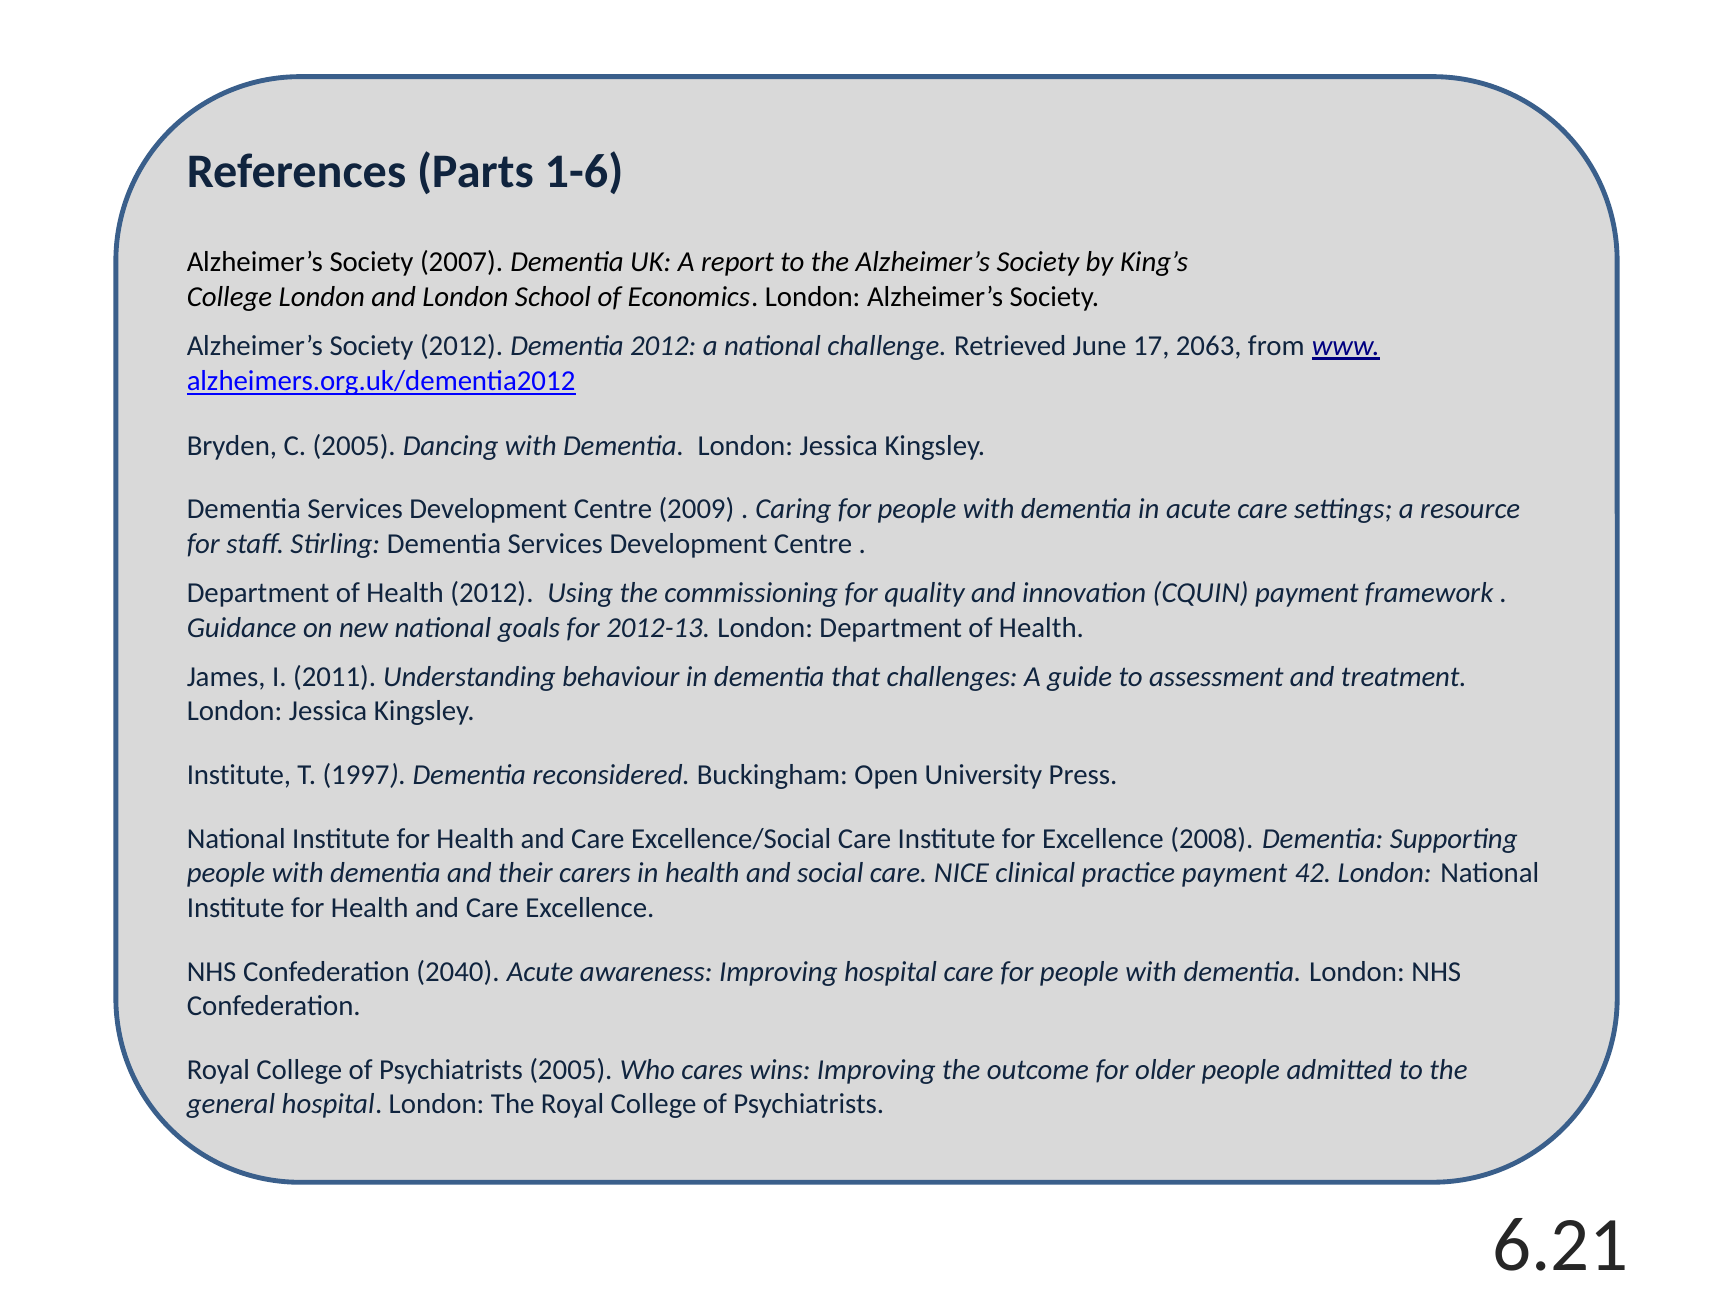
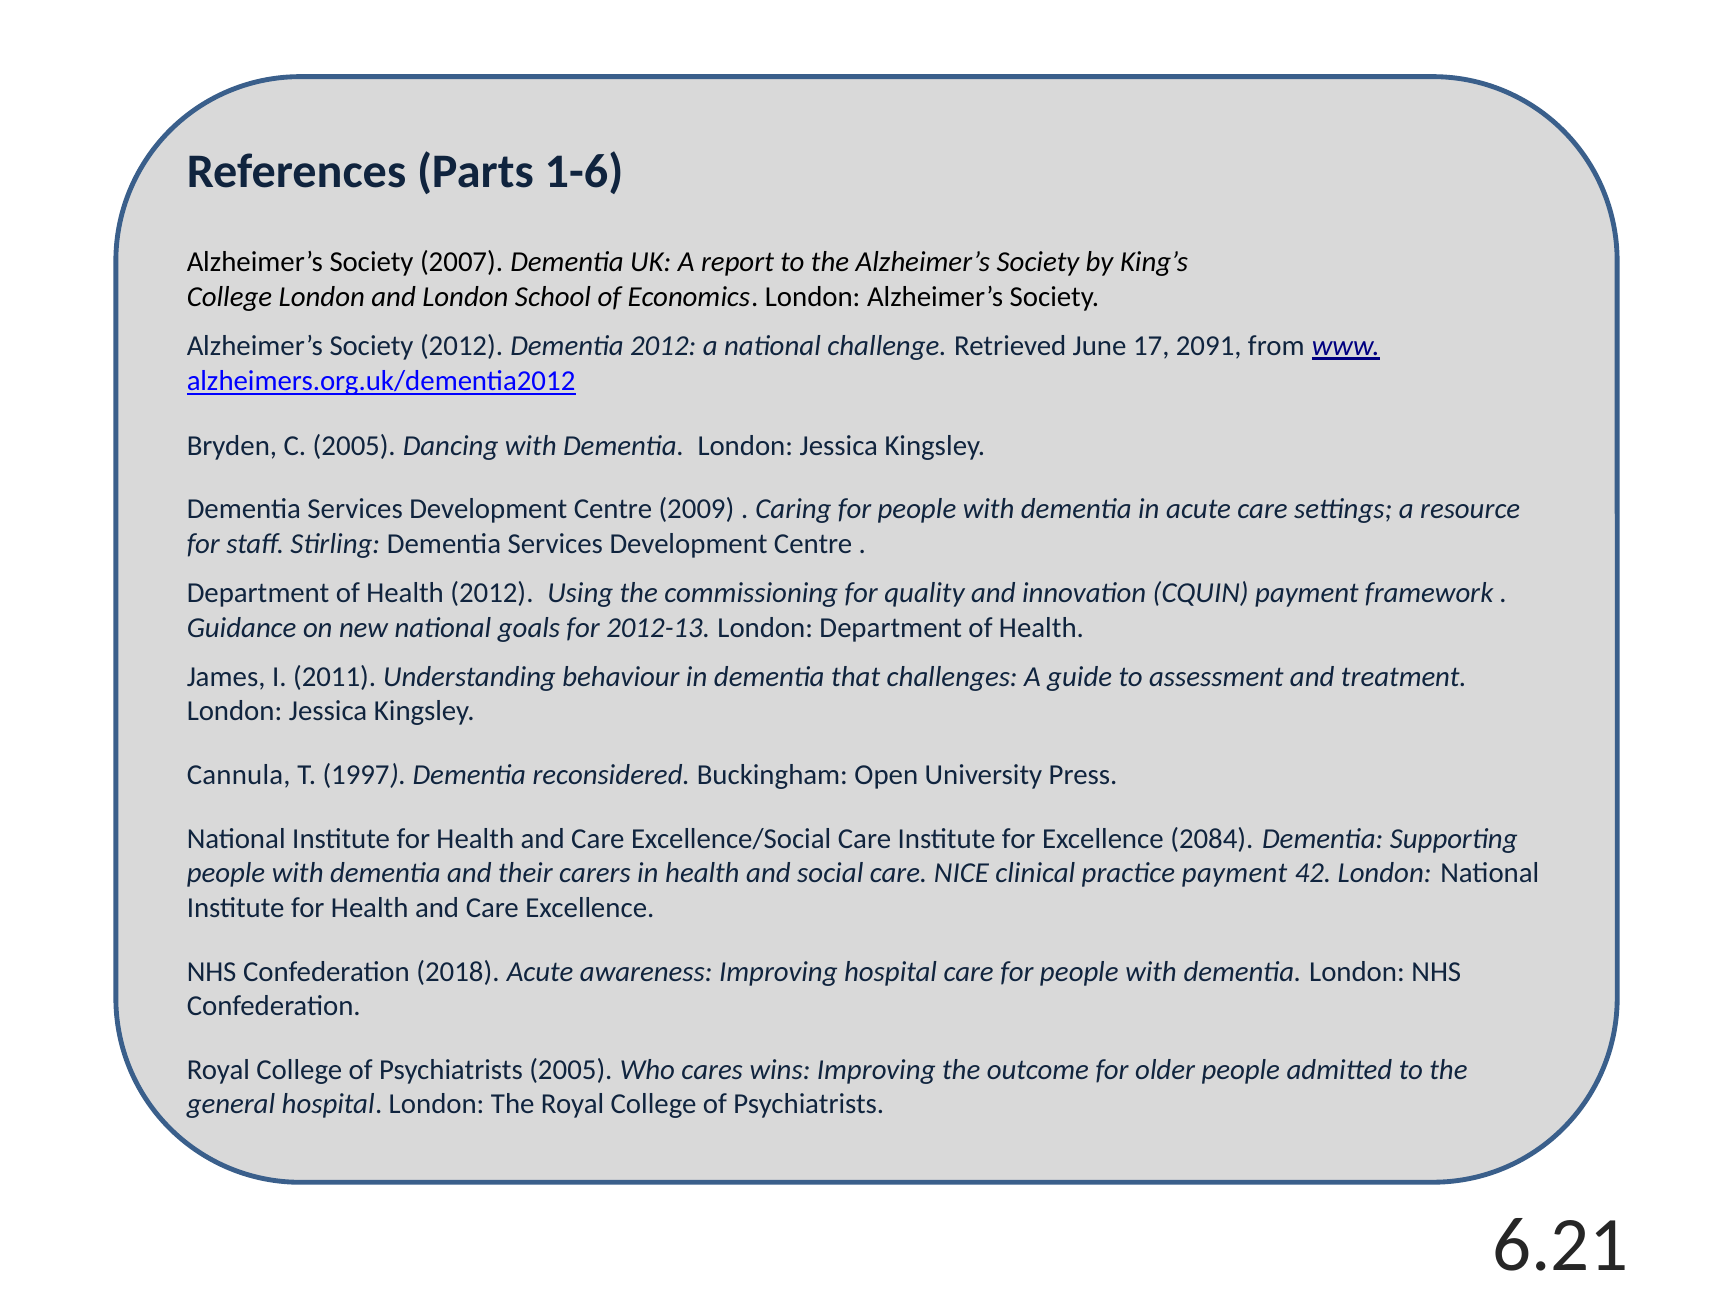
2063: 2063 -> 2091
Institute at (239, 775): Institute -> Cannula
2008: 2008 -> 2084
2040: 2040 -> 2018
